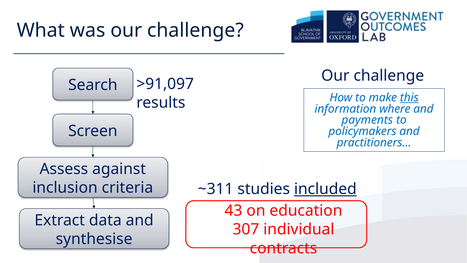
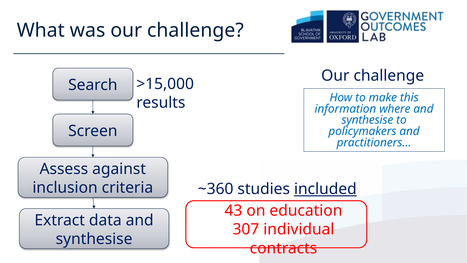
>91,097: >91,097 -> >15,000
this underline: present -> none
payments at (367, 120): payments -> synthesise
~311: ~311 -> ~360
